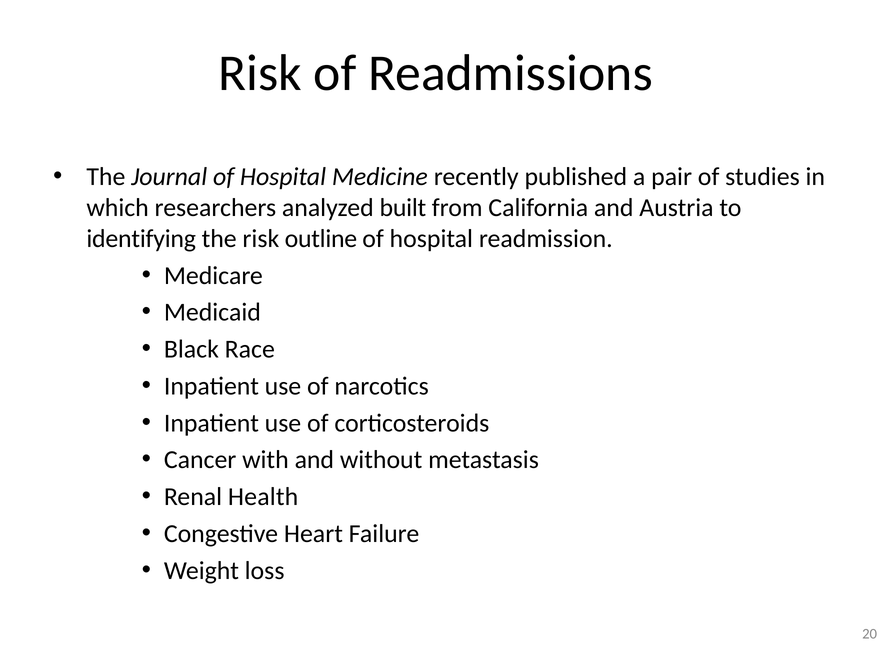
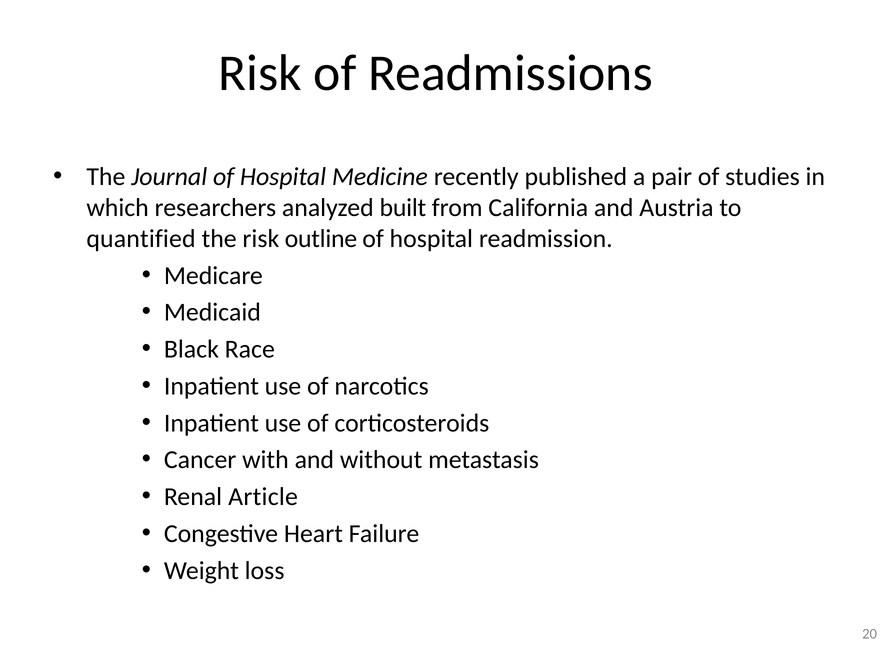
identifying: identifying -> quantified
Health: Health -> Article
